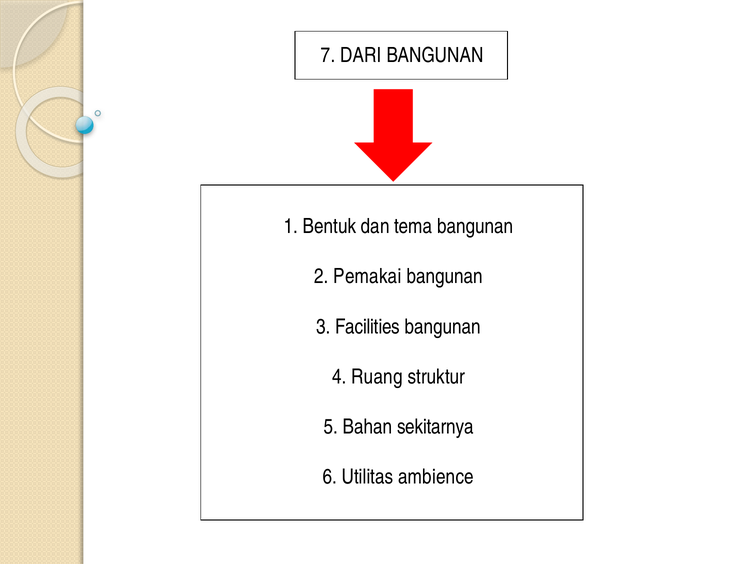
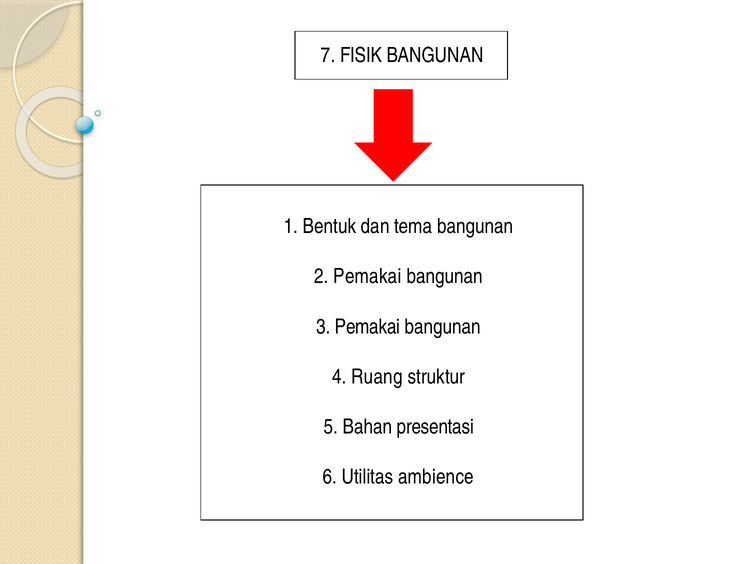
DARI: DARI -> FISIK
3 Facilities: Facilities -> Pemakai
sekitarnya: sekitarnya -> presentasi
